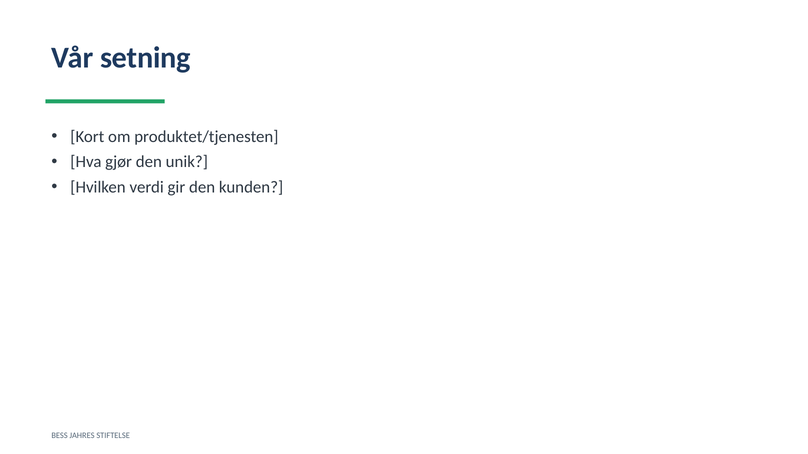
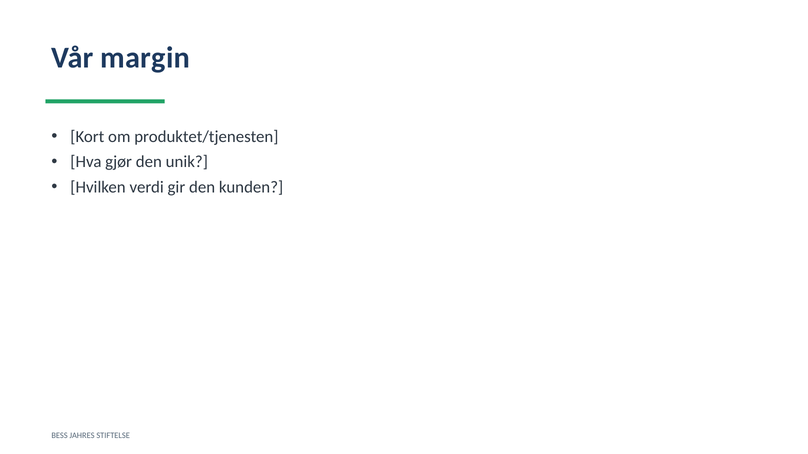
setning: setning -> margin
